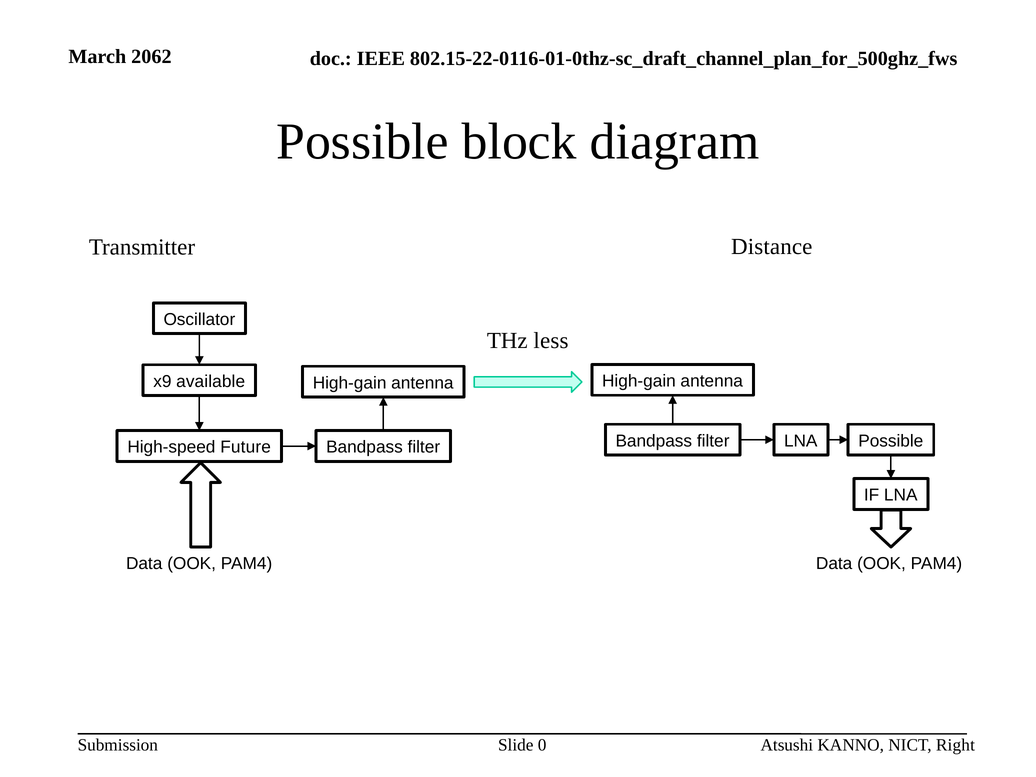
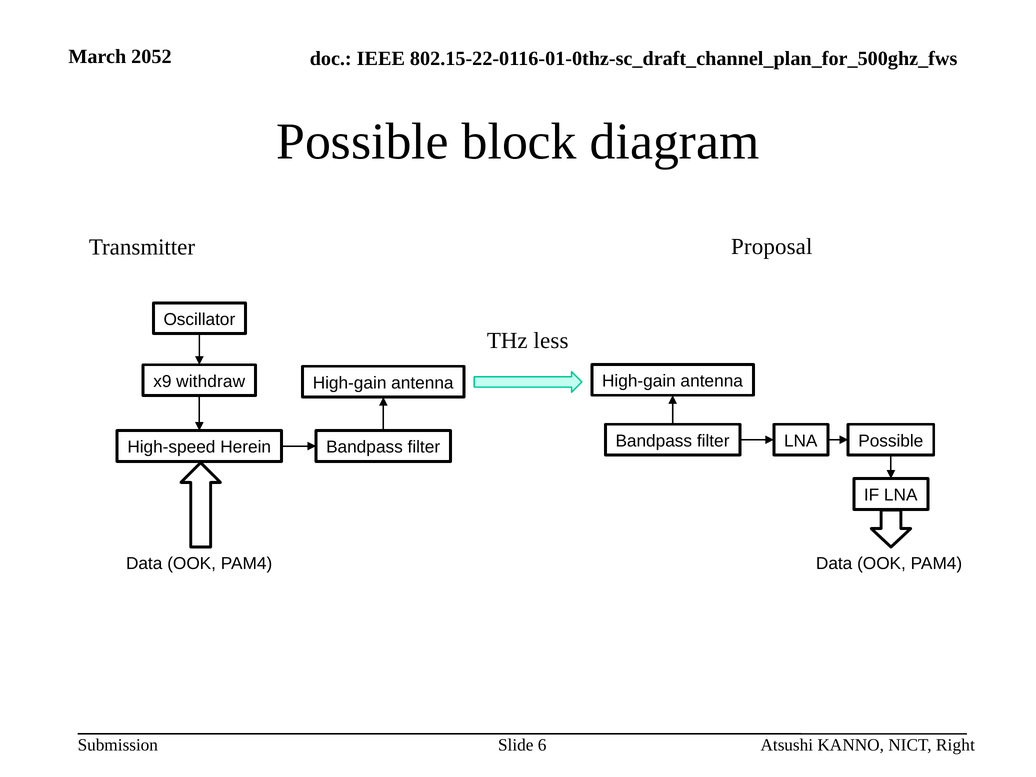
2062: 2062 -> 2052
Distance: Distance -> Proposal
available: available -> withdraw
Future: Future -> Herein
0: 0 -> 6
